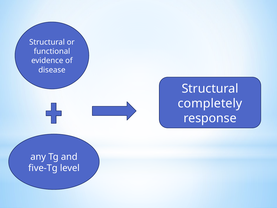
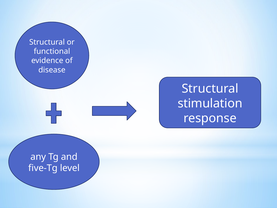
completely: completely -> stimulation
